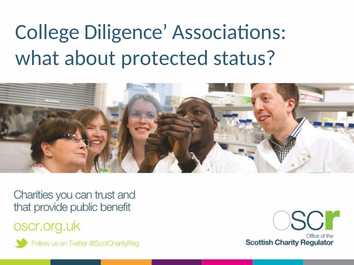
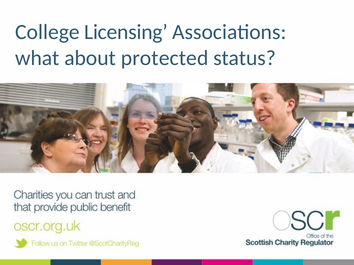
Diligence: Diligence -> Licensing
